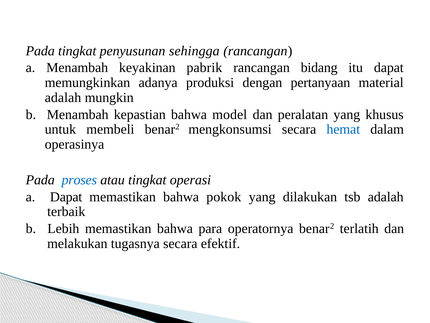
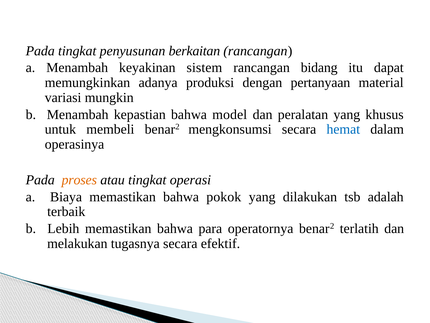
sehingga: sehingga -> berkaitan
pabrik: pabrik -> sistem
adalah at (63, 97): adalah -> variasi
proses colour: blue -> orange
a Dapat: Dapat -> Biaya
